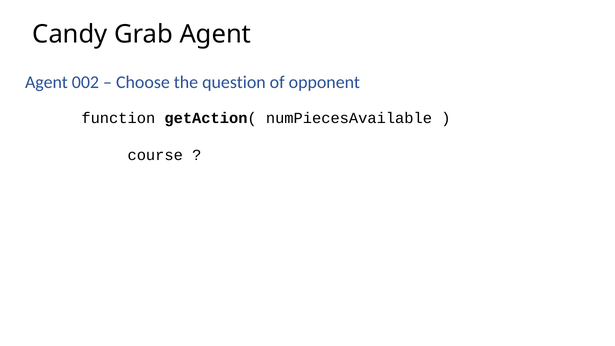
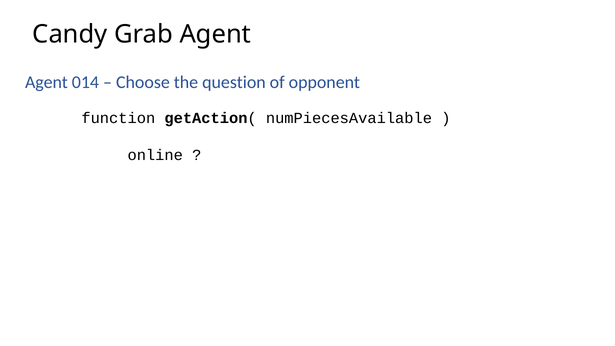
002: 002 -> 014
course: course -> online
